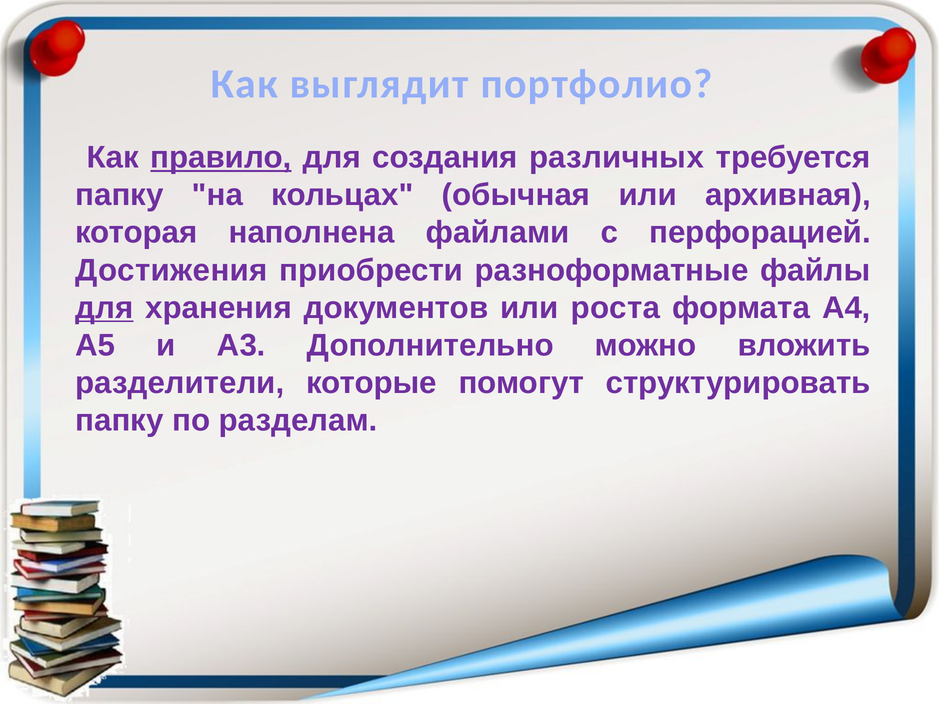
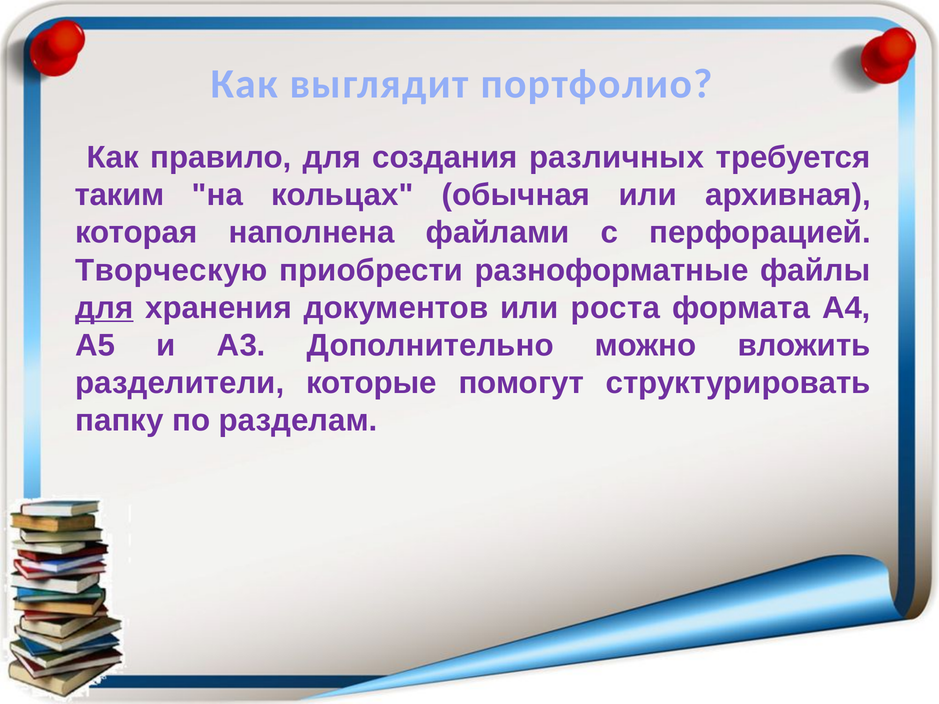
правило underline: present -> none
папку at (119, 195): папку -> таким
Достижения: Достижения -> Творческую
